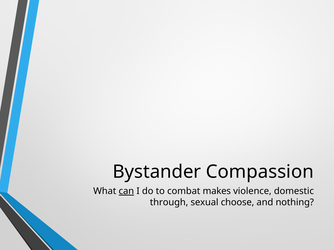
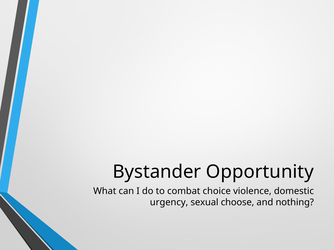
Compassion: Compassion -> Opportunity
can underline: present -> none
makes: makes -> choice
through: through -> urgency
